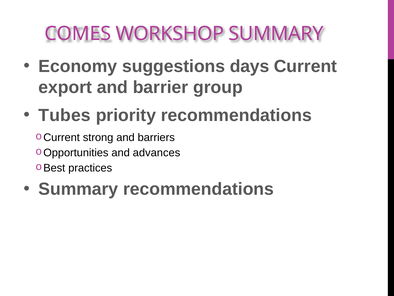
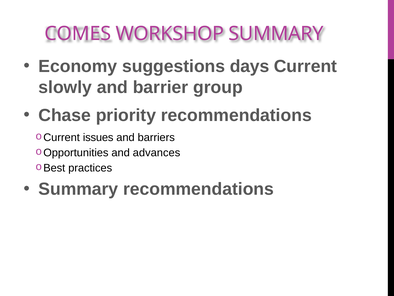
export: export -> slowly
Tubes: Tubes -> Chase
strong: strong -> issues
